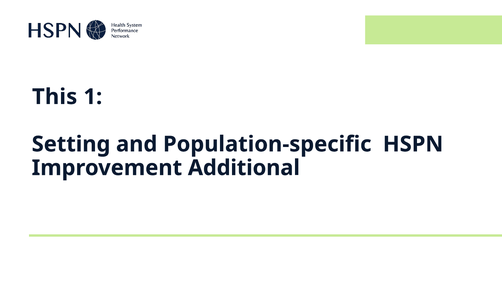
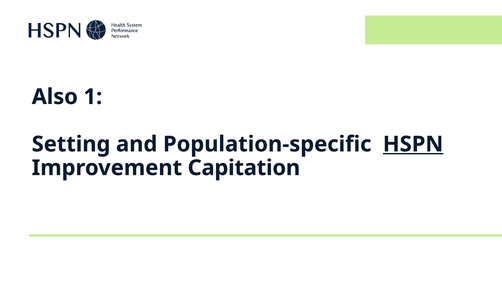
This: This -> Also
HSPN underline: none -> present
Additional: Additional -> Capitation
